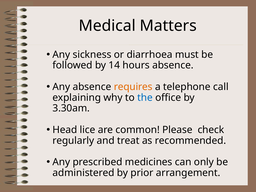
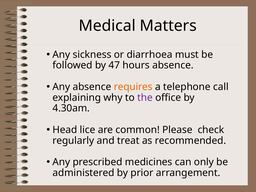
14: 14 -> 47
the colour: blue -> purple
3.30am: 3.30am -> 4.30am
